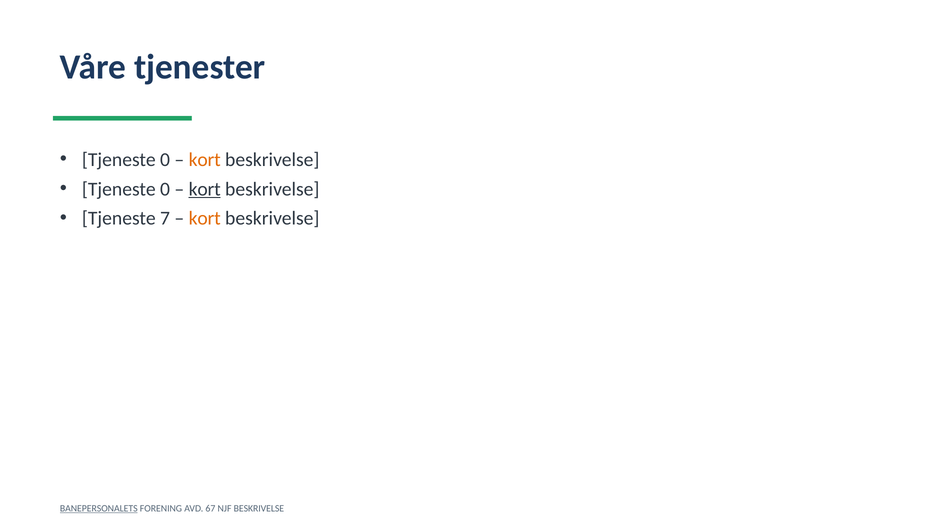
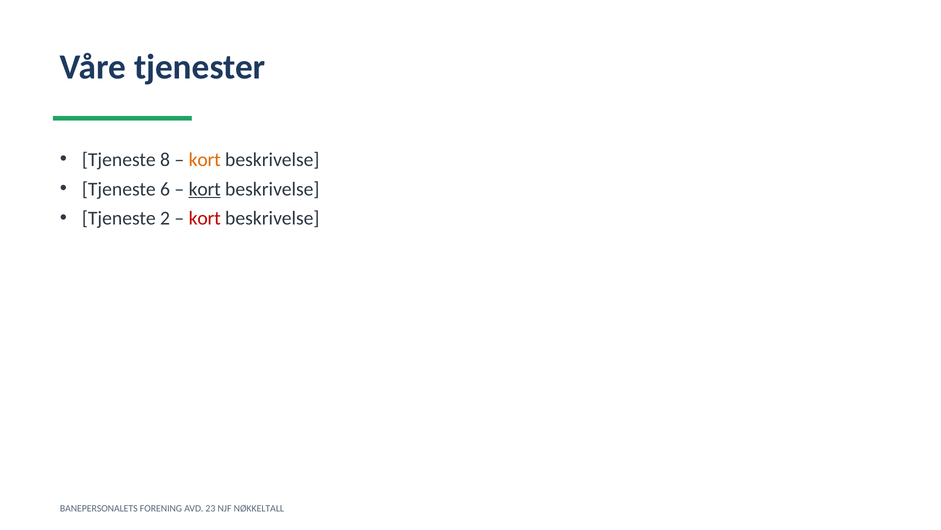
0 at (165, 159): 0 -> 8
0 at (165, 189): 0 -> 6
7: 7 -> 2
kort at (205, 218) colour: orange -> red
BANEPERSONALETS underline: present -> none
67: 67 -> 23
NJF BESKRIVELSE: BESKRIVELSE -> NØKKELTALL
